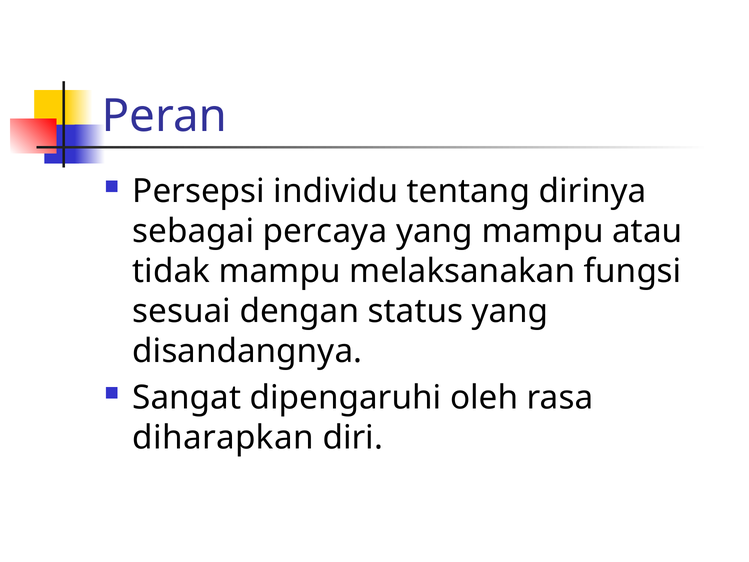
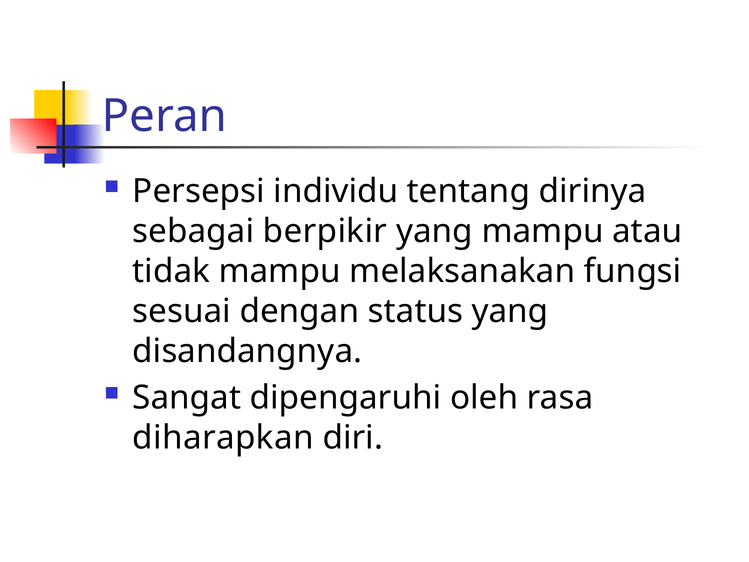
percaya: percaya -> berpikir
